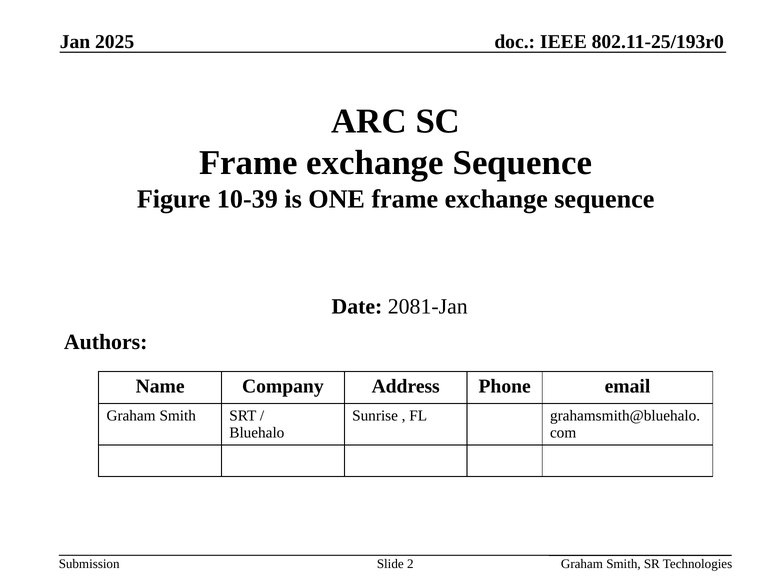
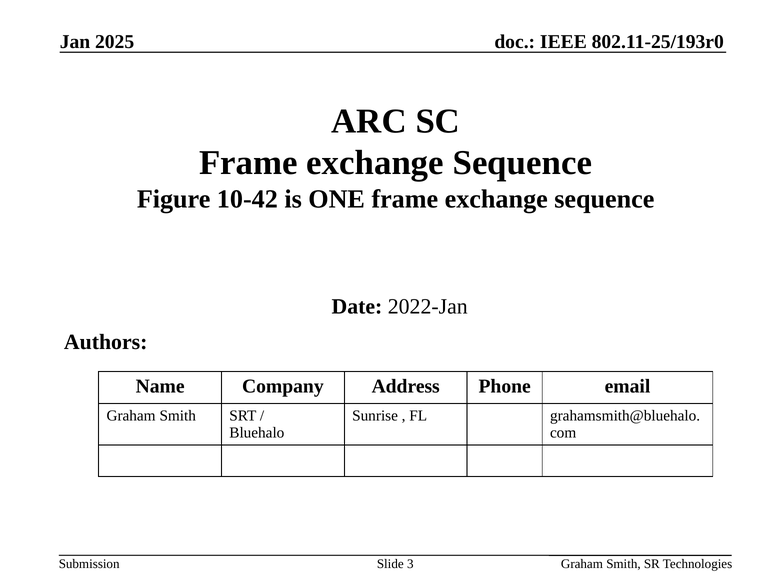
10-39: 10-39 -> 10-42
2081-Jan: 2081-Jan -> 2022-Jan
2: 2 -> 3
